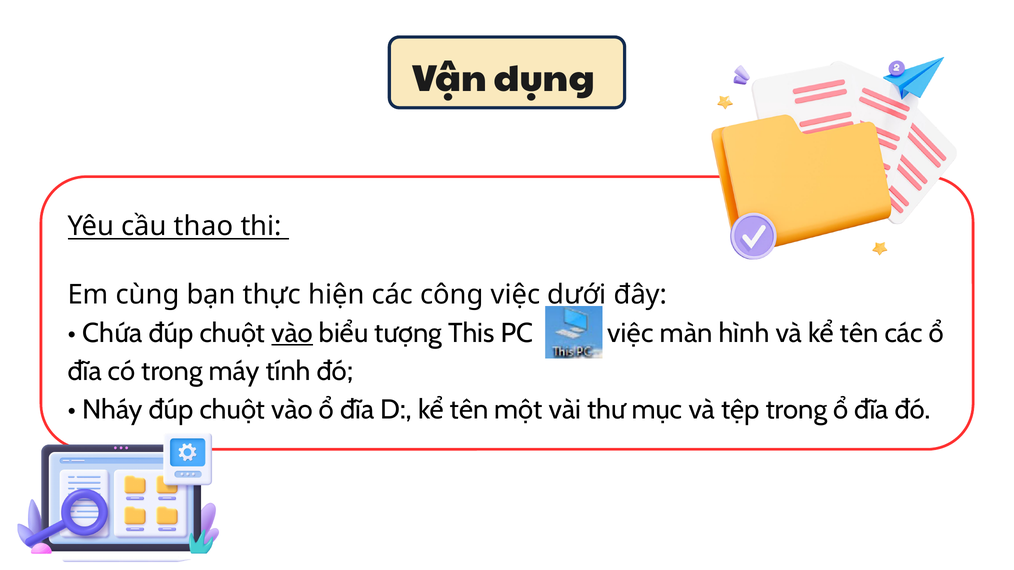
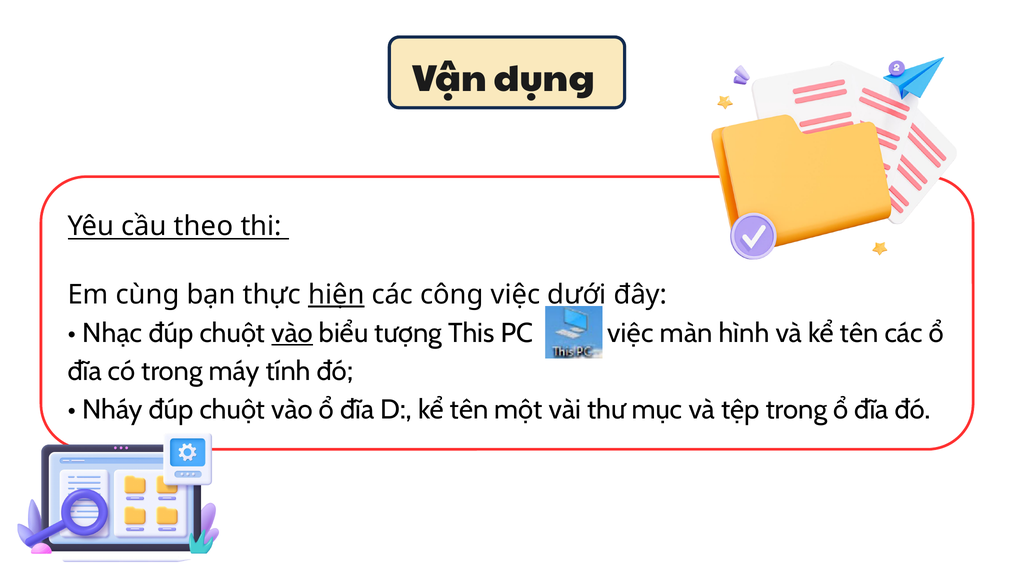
thao: thao -> theo
hiện underline: none -> present
Chứa: Chứa -> Nhạc
